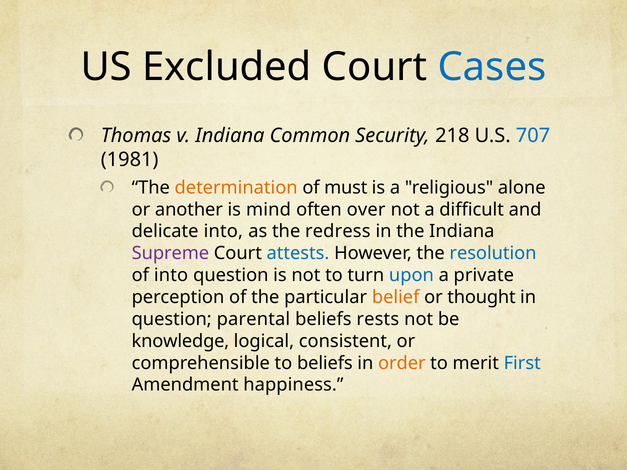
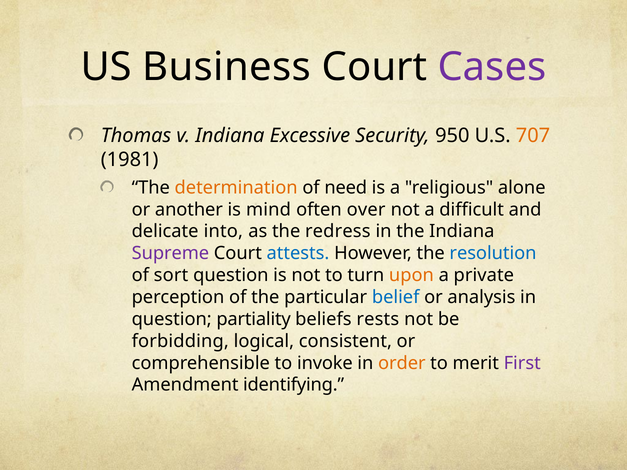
Excluded: Excluded -> Business
Cases colour: blue -> purple
Common: Common -> Excessive
218: 218 -> 950
707 colour: blue -> orange
must: must -> need
of into: into -> sort
upon colour: blue -> orange
belief colour: orange -> blue
thought: thought -> analysis
parental: parental -> partiality
knowledge: knowledge -> forbidding
to beliefs: beliefs -> invoke
First colour: blue -> purple
happiness: happiness -> identifying
